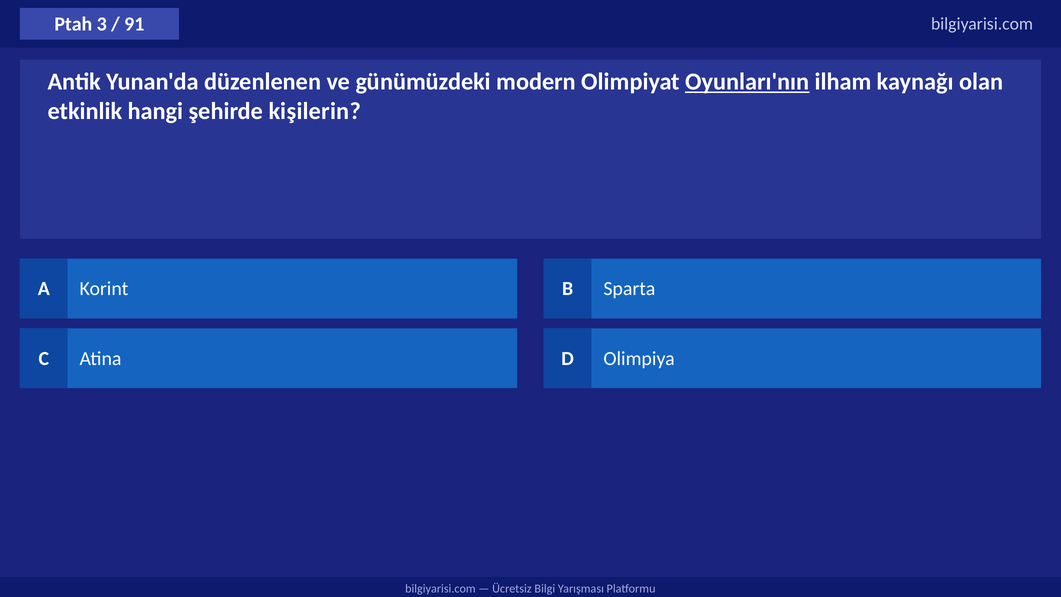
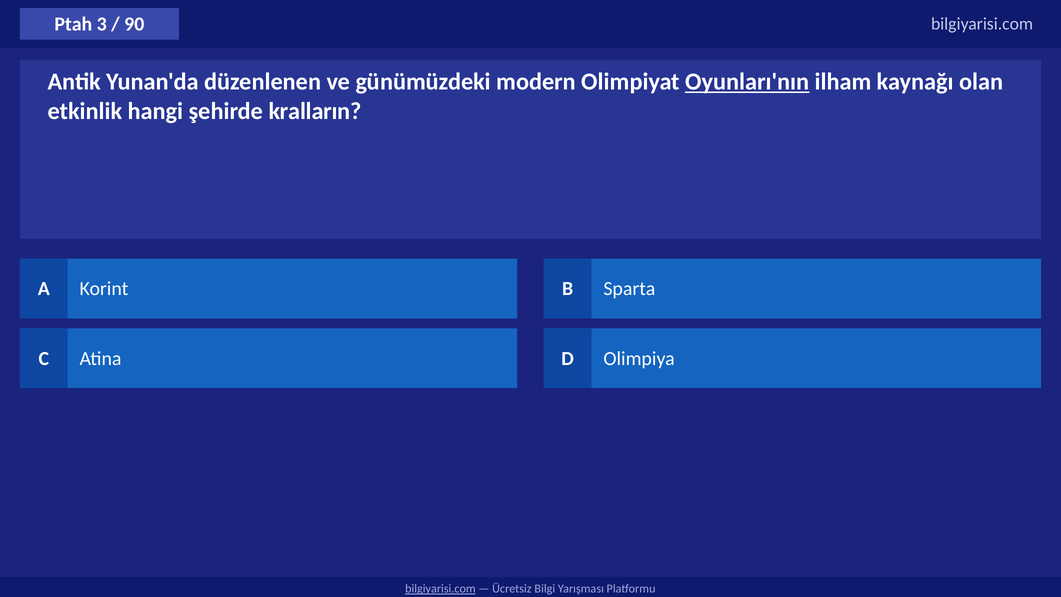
91: 91 -> 90
kişilerin: kişilerin -> kralların
bilgiyarisi.com at (440, 589) underline: none -> present
